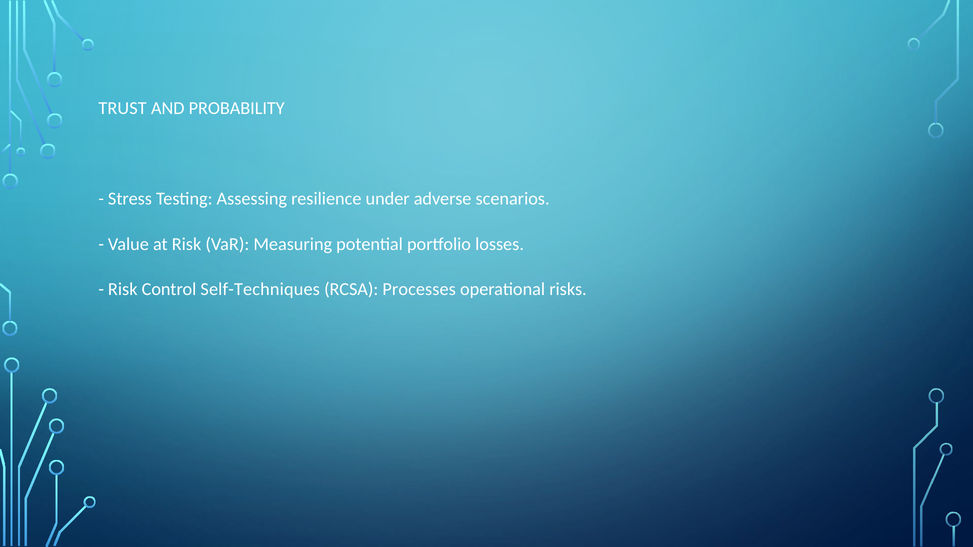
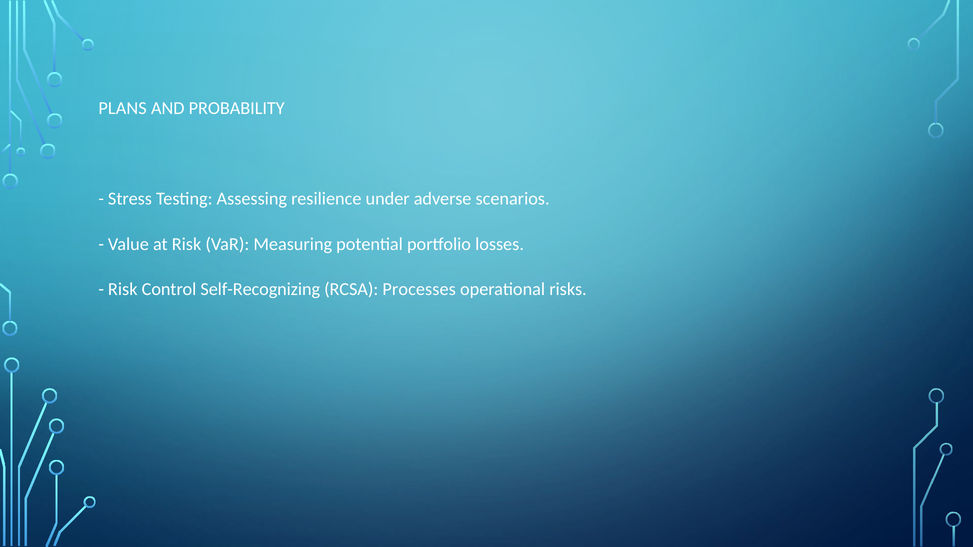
TRUST: TRUST -> PLANS
Self-Techniques: Self-Techniques -> Self-Recognizing
